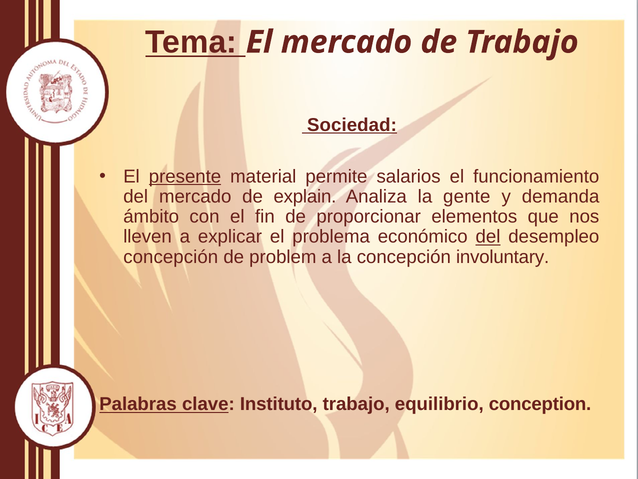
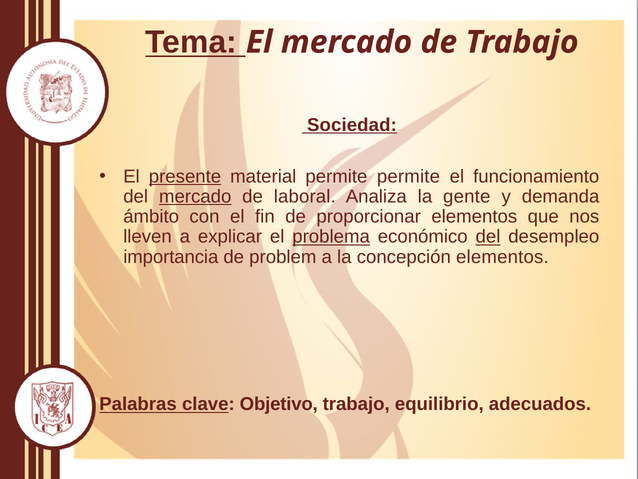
permite salarios: salarios -> permite
mercado at (195, 196) underline: none -> present
explain: explain -> laboral
problema underline: none -> present
concepción at (171, 257): concepción -> importancia
concepción involuntary: involuntary -> elementos
Instituto: Instituto -> Objetivo
conception: conception -> adecuados
